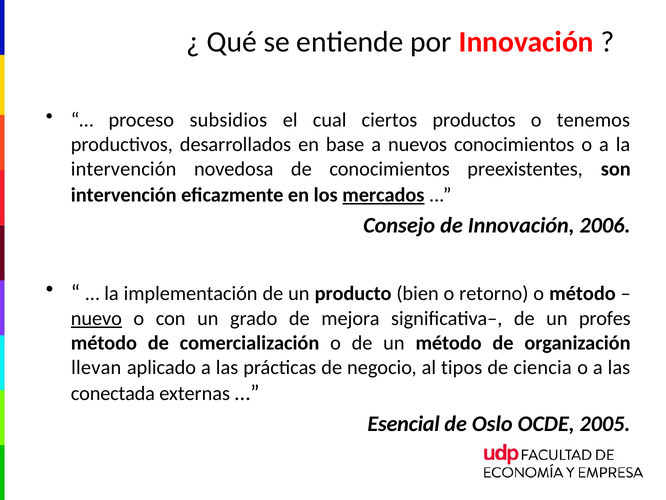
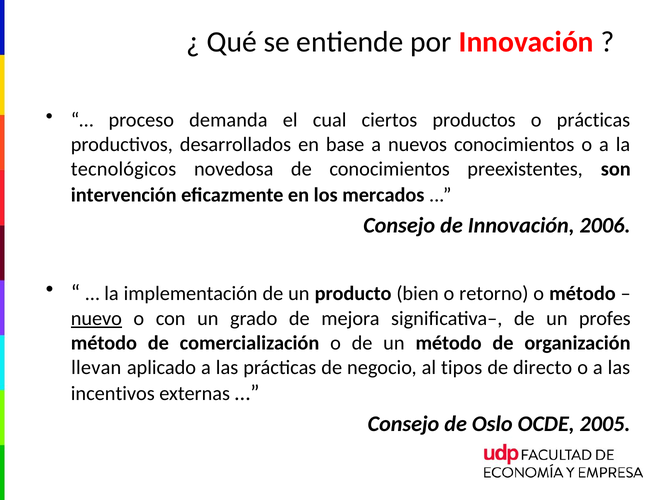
subsidios: subsidios -> demanda
o tenemos: tenemos -> prácticas
intervención at (124, 169): intervención -> tecnológicos
mercados underline: present -> none
ciencia: ciencia -> directo
conectada: conectada -> incentivos
Esencial at (404, 424): Esencial -> Consejo
